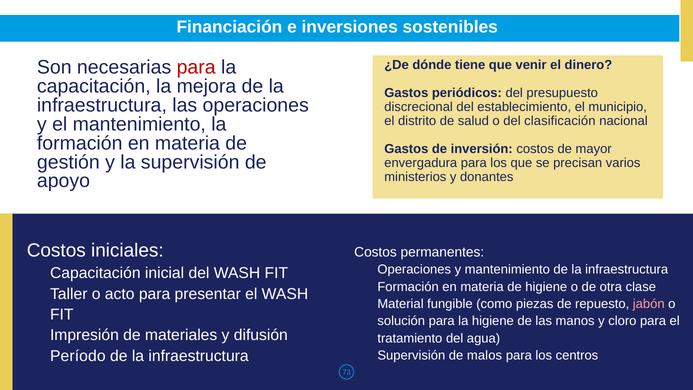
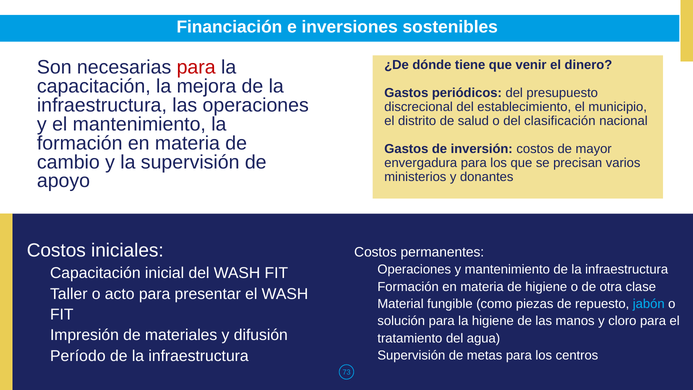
gestión: gestión -> cambio
jabón colour: pink -> light blue
malos: malos -> metas
